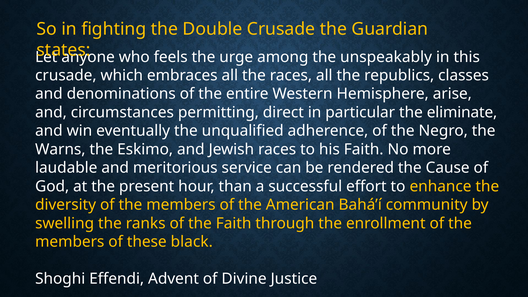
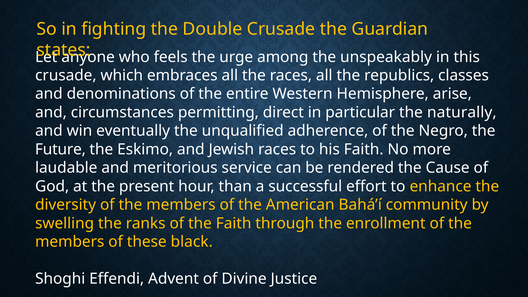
eliminate: eliminate -> naturally
Warns: Warns -> Future
